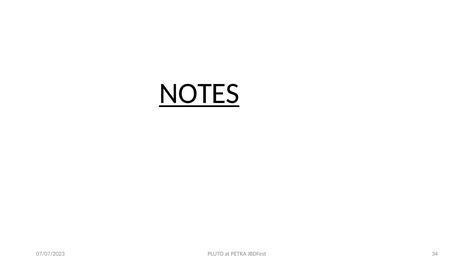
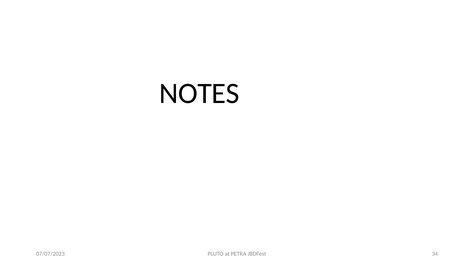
NOTES underline: present -> none
